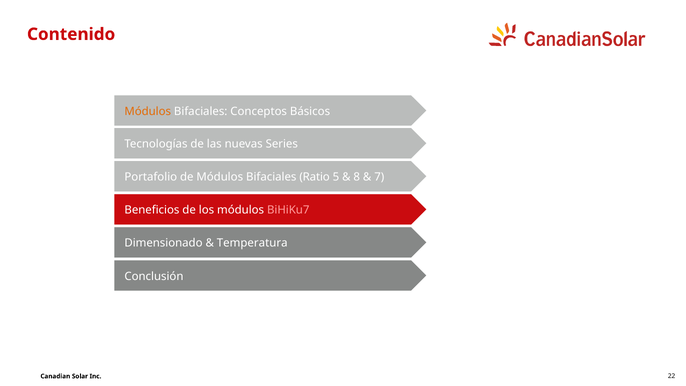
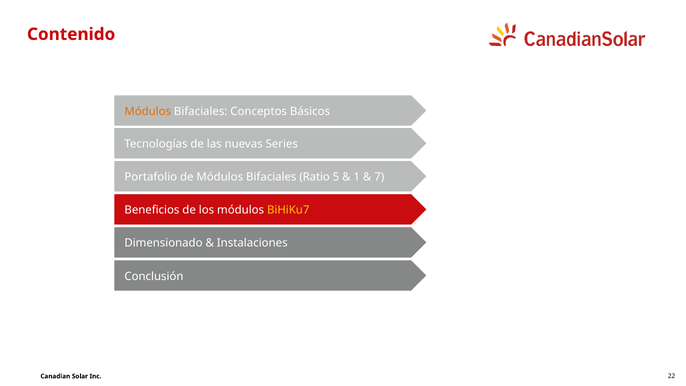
8: 8 -> 1
BiHiKu7 colour: pink -> yellow
Temperatura: Temperatura -> Instalaciones
